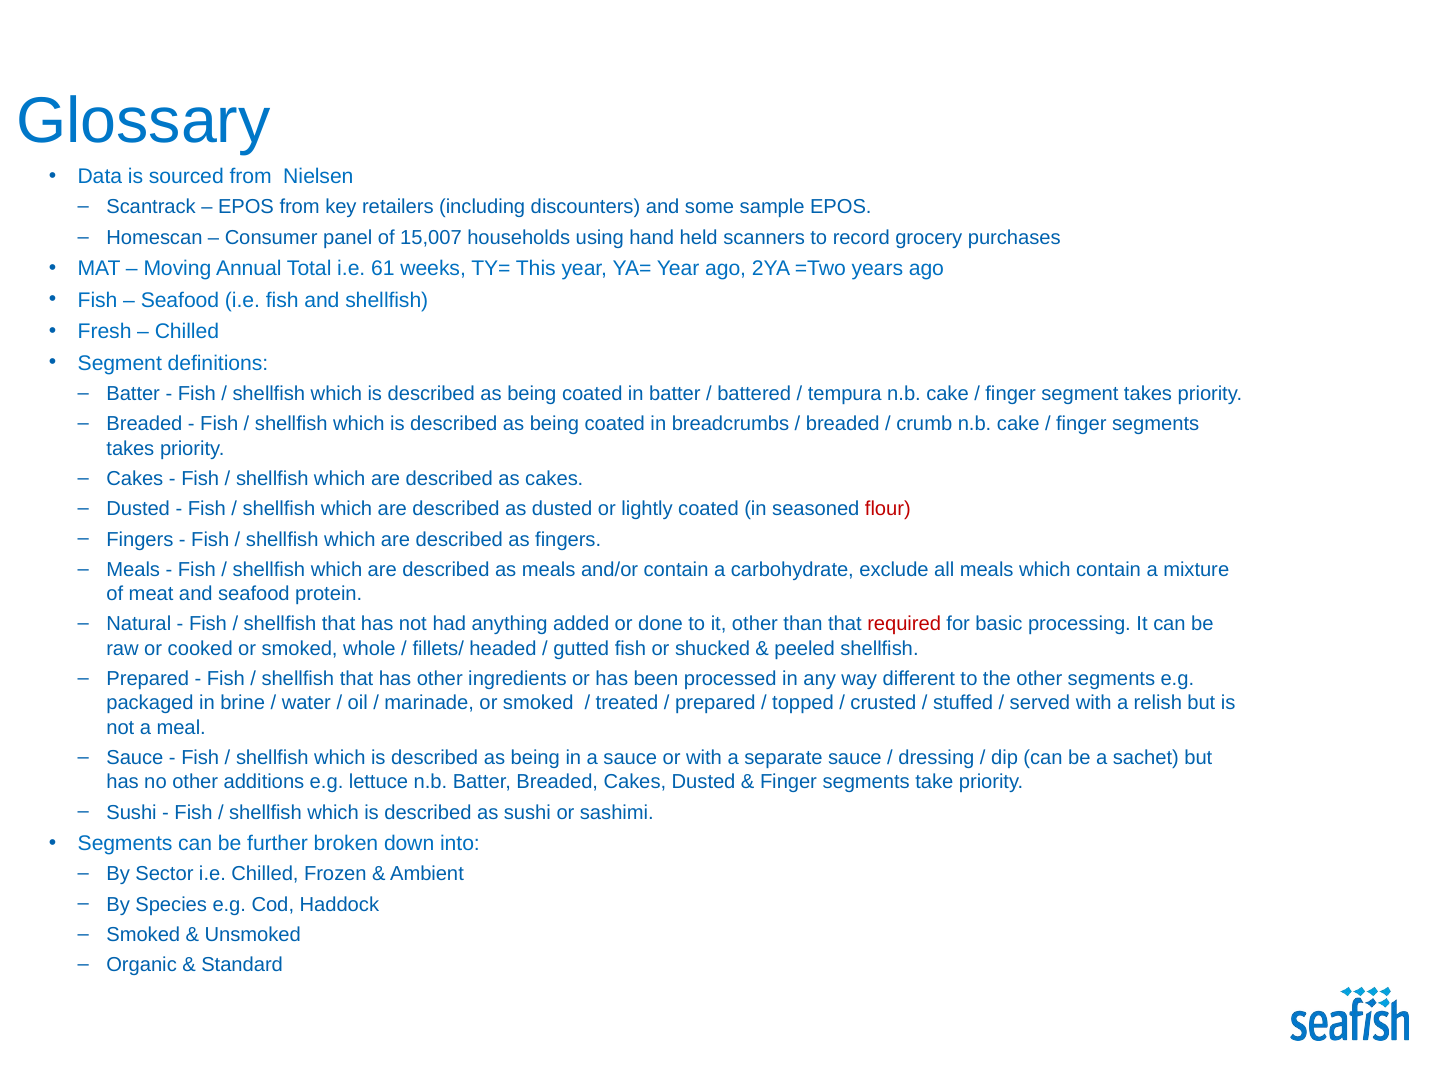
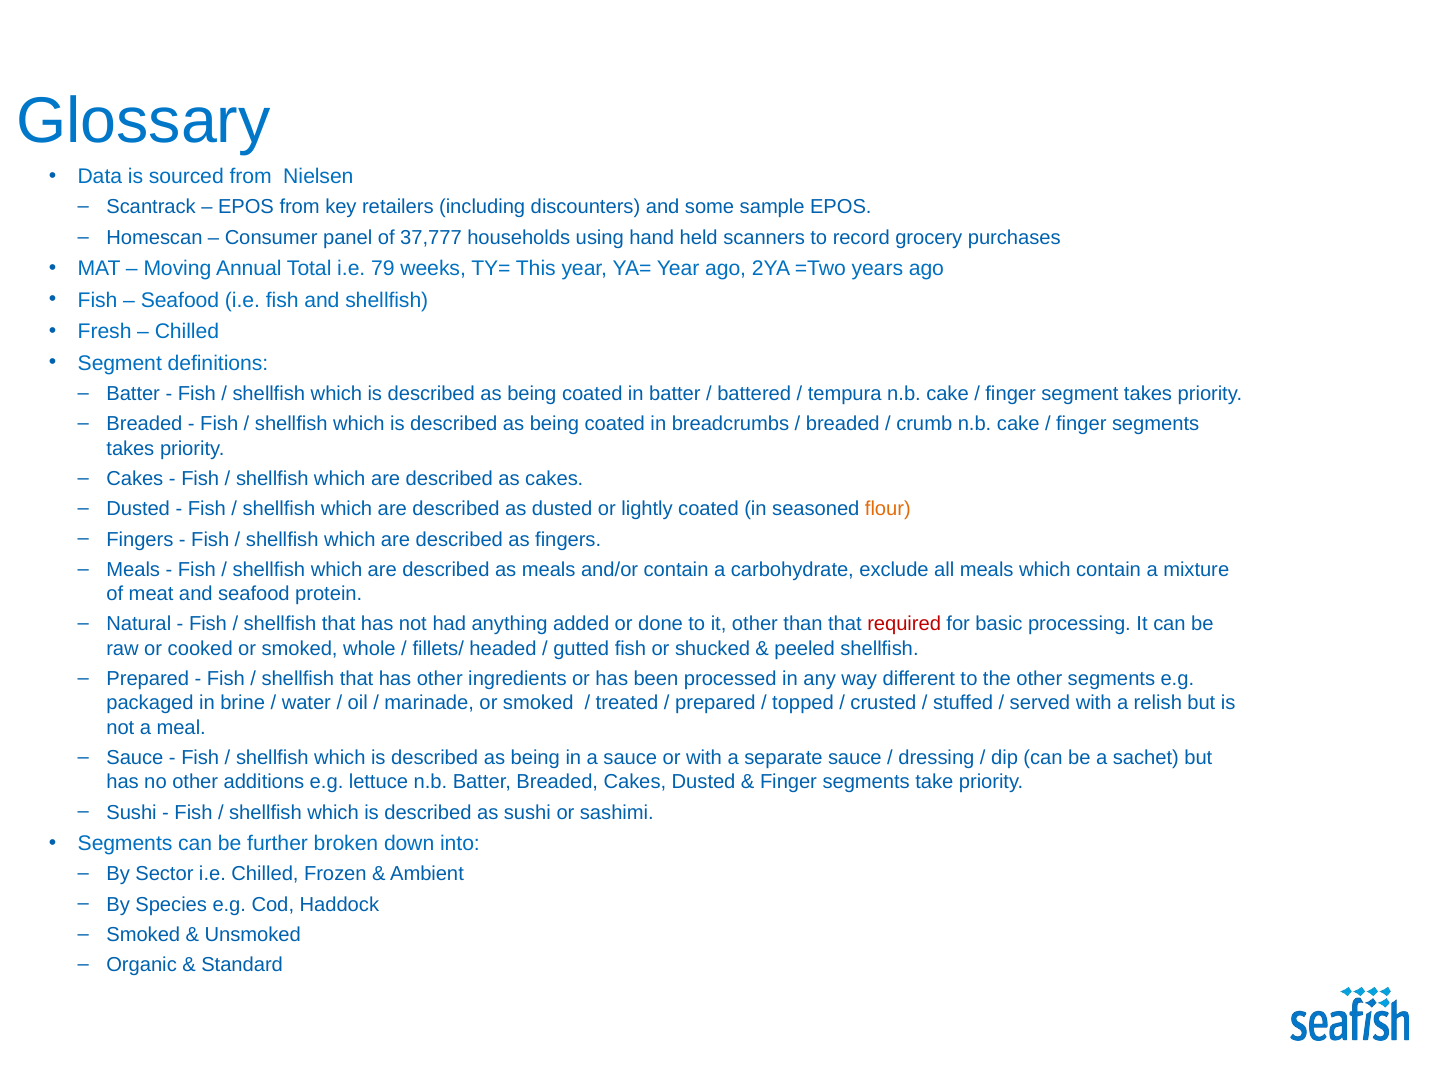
15,007: 15,007 -> 37,777
61: 61 -> 79
flour colour: red -> orange
